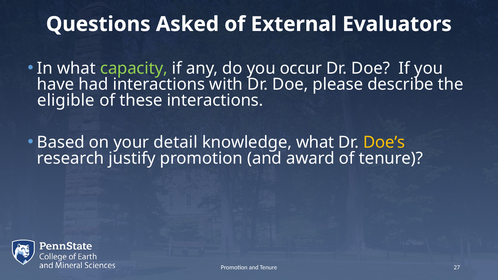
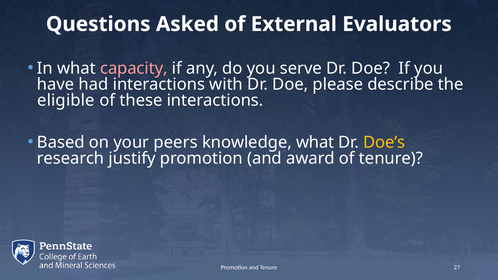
capacity colour: light green -> pink
occur: occur -> serve
detail: detail -> peers
